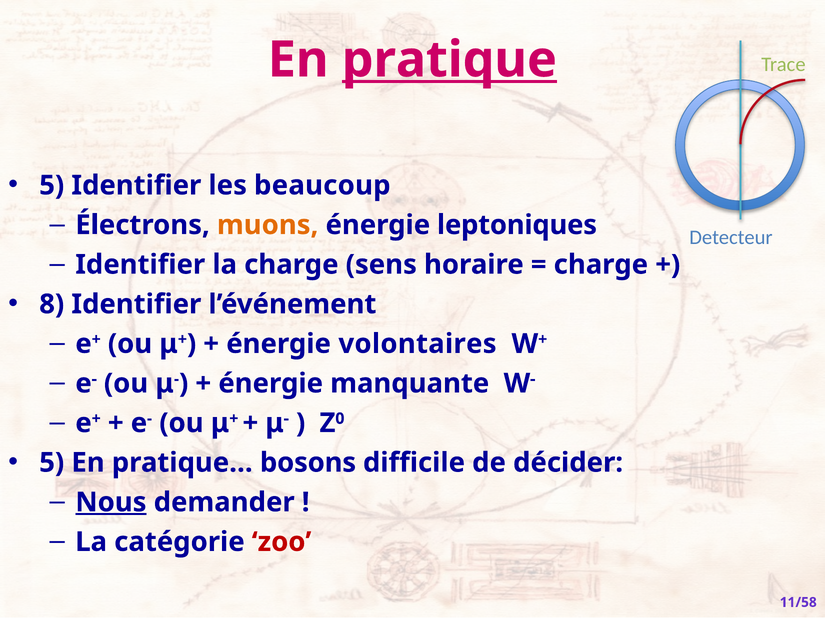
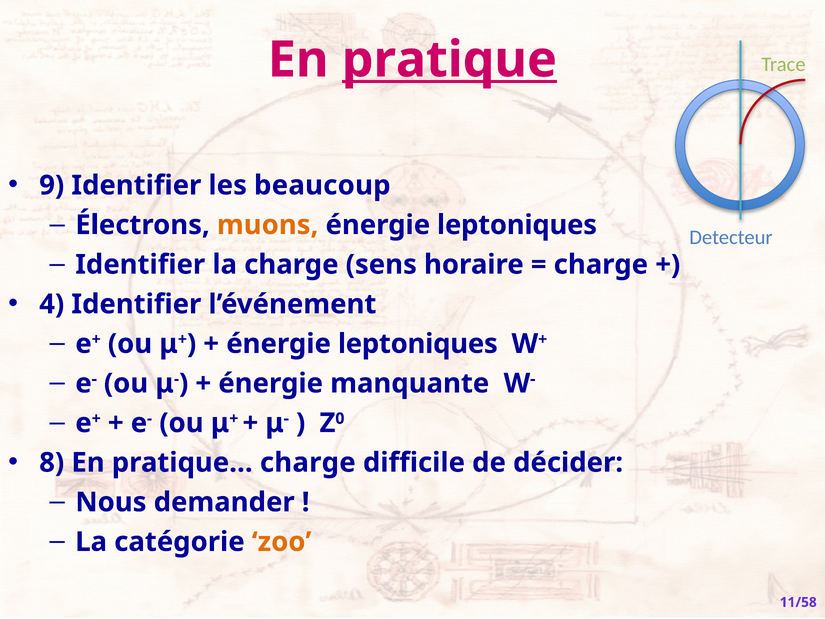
5 at (52, 185): 5 -> 9
8: 8 -> 4
volontaires at (418, 344): volontaires -> leptoniques
5 at (52, 462): 5 -> 8
pratique… bosons: bosons -> charge
Nous underline: present -> none
zoo colour: red -> orange
